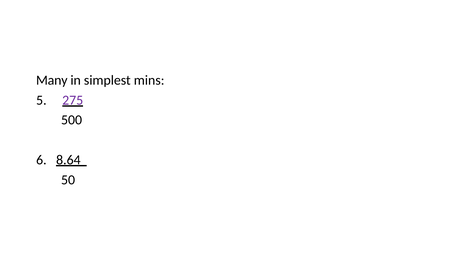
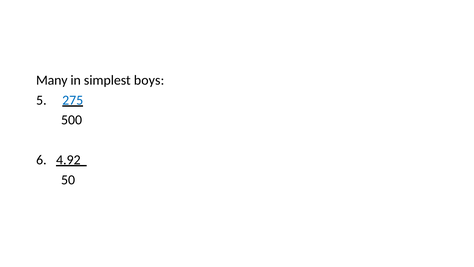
mins: mins -> boys
275 colour: purple -> blue
8.64: 8.64 -> 4.92
